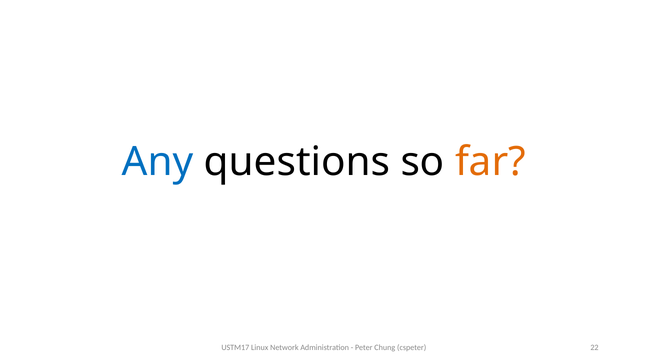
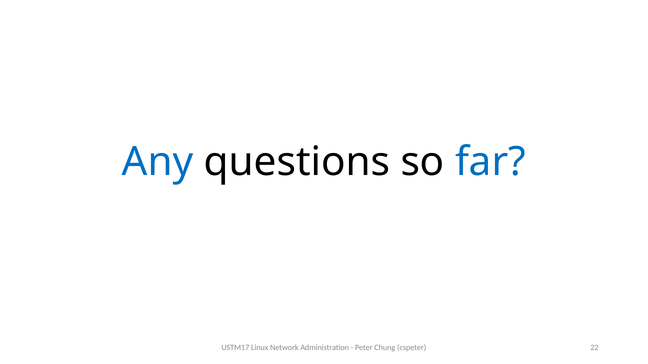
far colour: orange -> blue
